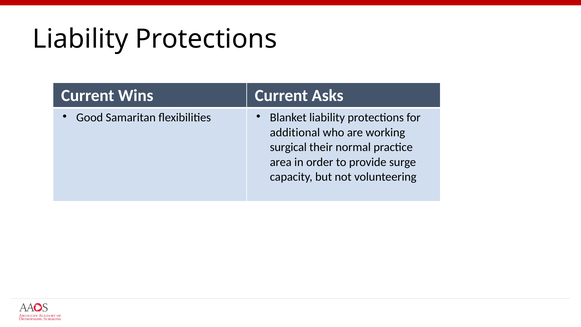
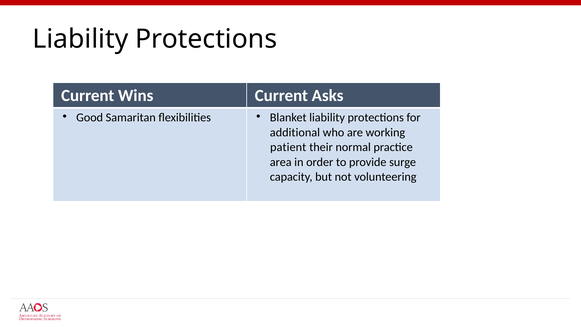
surgical: surgical -> patient
